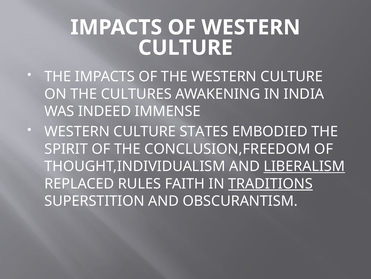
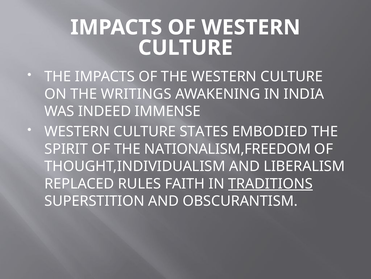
CULTURES: CULTURES -> WRITINGS
CONCLUSION,FREEDOM: CONCLUSION,FREEDOM -> NATIONALISM,FREEDOM
LIBERALISM underline: present -> none
